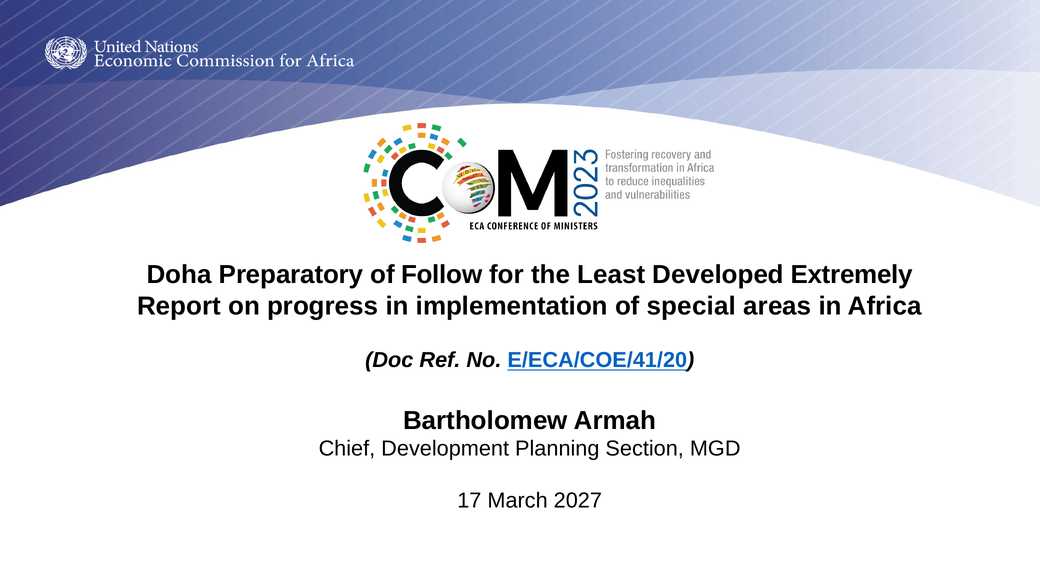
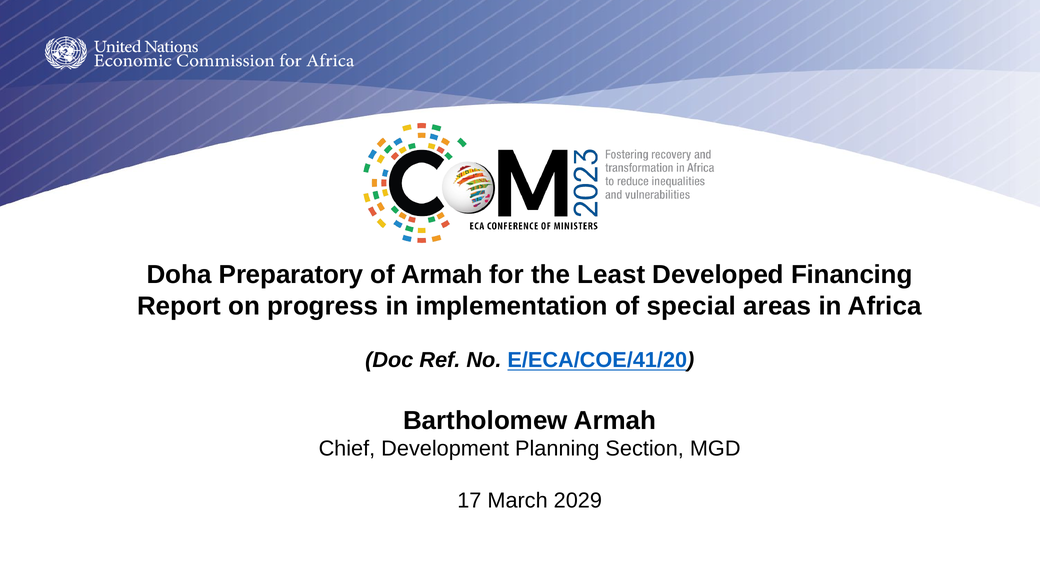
of Follow: Follow -> Armah
Extremely: Extremely -> Financing
2027: 2027 -> 2029
